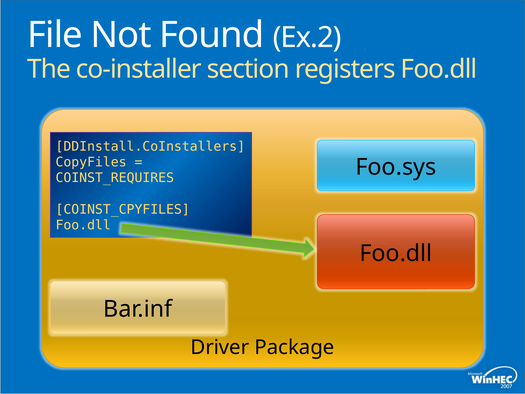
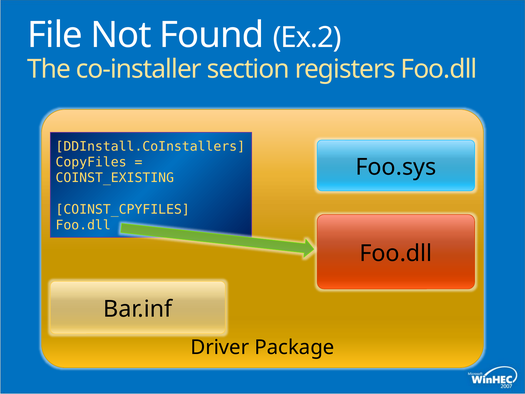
COINST_REQUIRES: COINST_REQUIRES -> COINST_EXISTING
